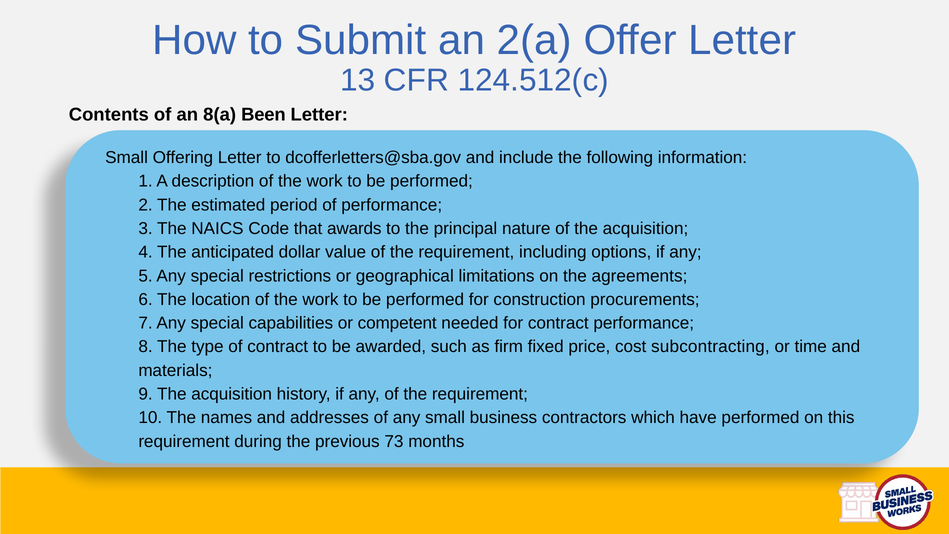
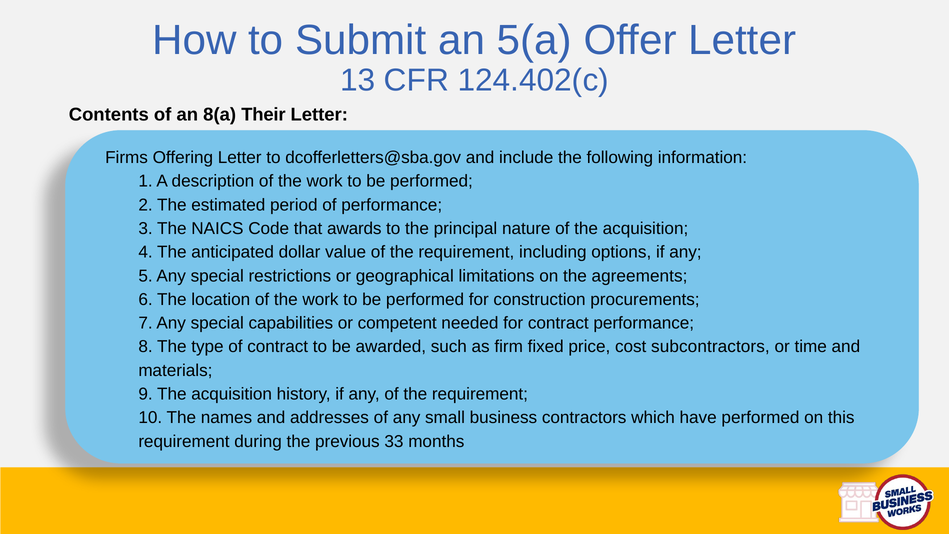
2(a: 2(a -> 5(a
124.512(c: 124.512(c -> 124.402(c
Been: Been -> Their
Small at (127, 158): Small -> Firms
subcontracting: subcontracting -> subcontractors
73: 73 -> 33
